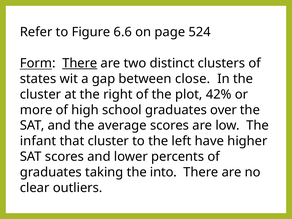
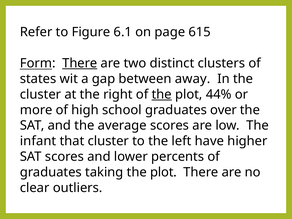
6.6: 6.6 -> 6.1
524: 524 -> 615
close: close -> away
the at (162, 94) underline: none -> present
42%: 42% -> 44%
taking the into: into -> plot
